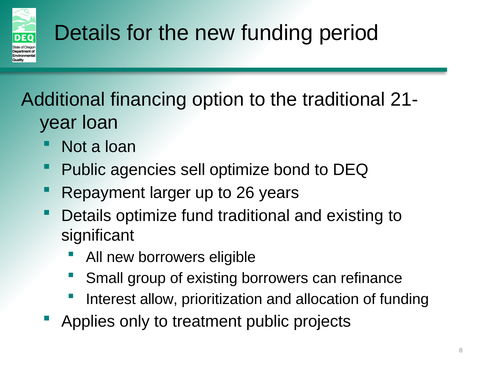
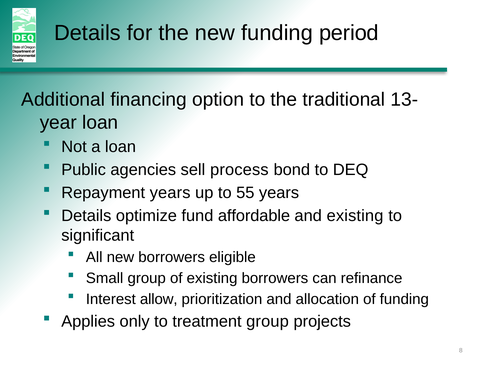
21-: 21- -> 13-
sell optimize: optimize -> process
Repayment larger: larger -> years
26: 26 -> 55
fund traditional: traditional -> affordable
treatment public: public -> group
